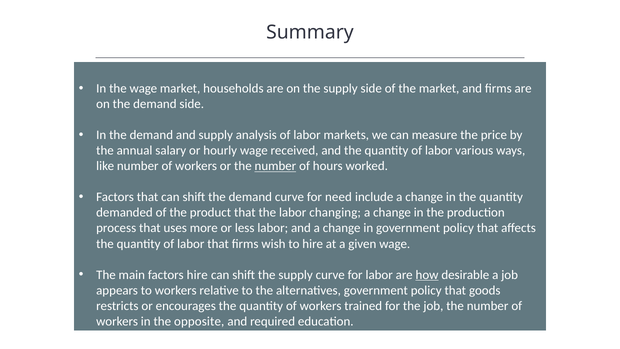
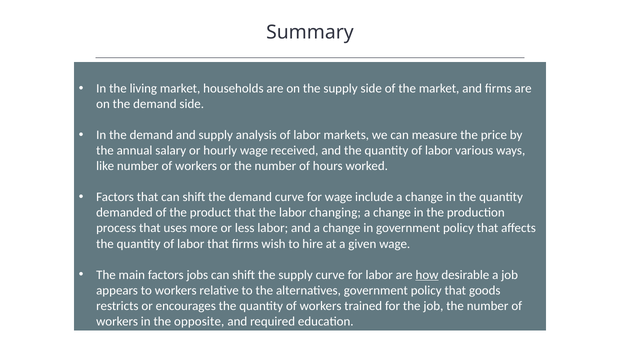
the wage: wage -> living
number at (275, 166) underline: present -> none
for need: need -> wage
factors hire: hire -> jobs
